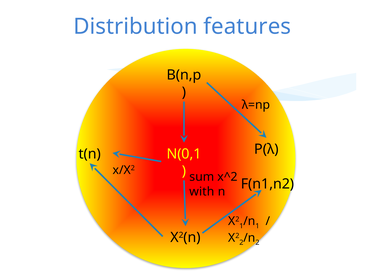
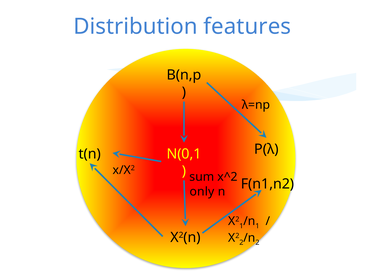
with: with -> only
